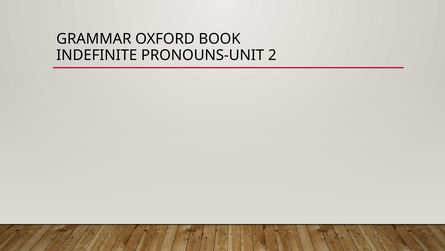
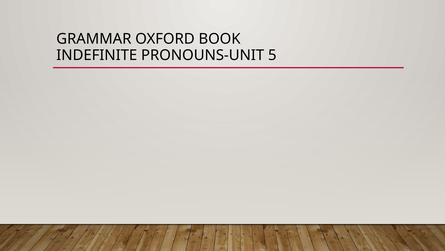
2: 2 -> 5
